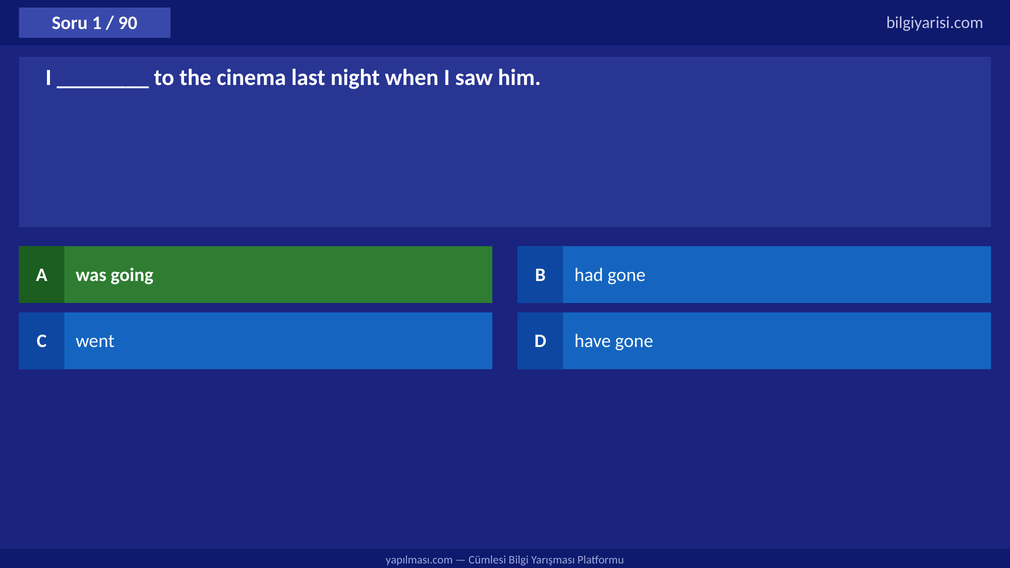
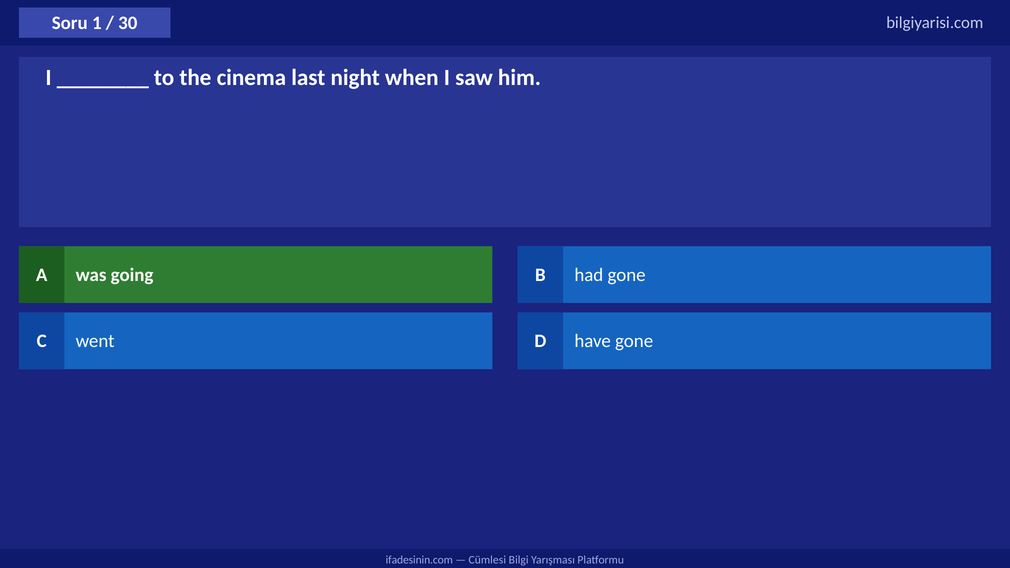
90: 90 -> 30
yapılması.com: yapılması.com -> ifadesinin.com
